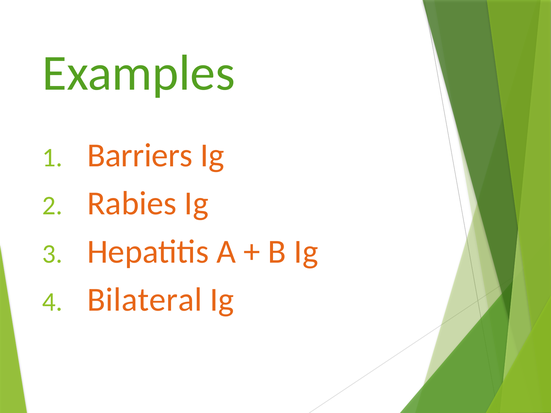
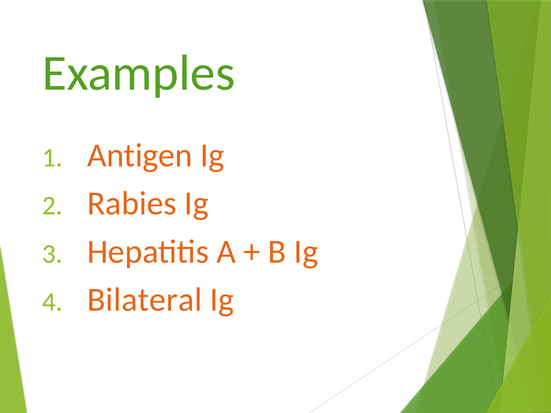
Barriers: Barriers -> Antigen
